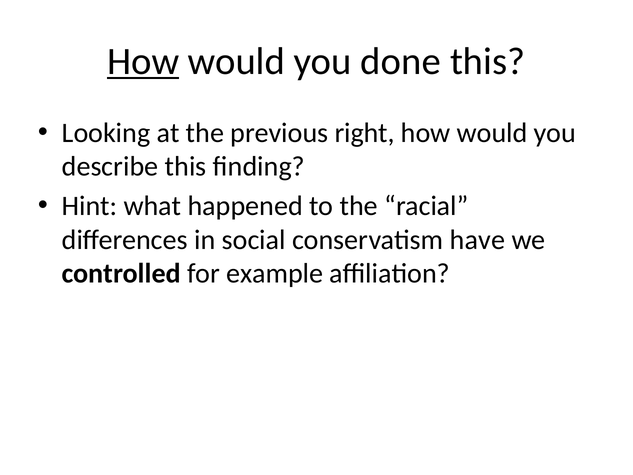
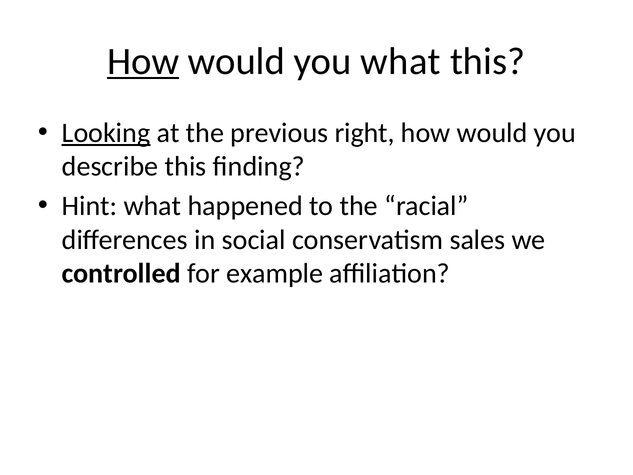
you done: done -> what
Looking underline: none -> present
have: have -> sales
